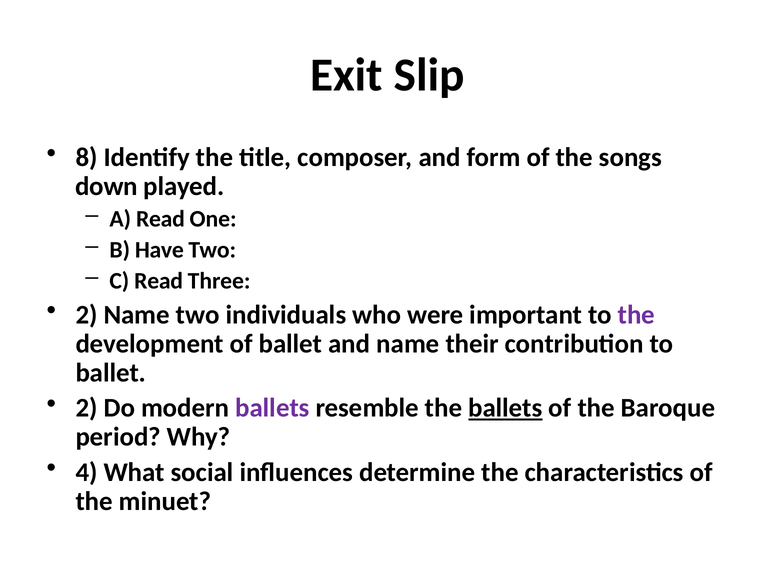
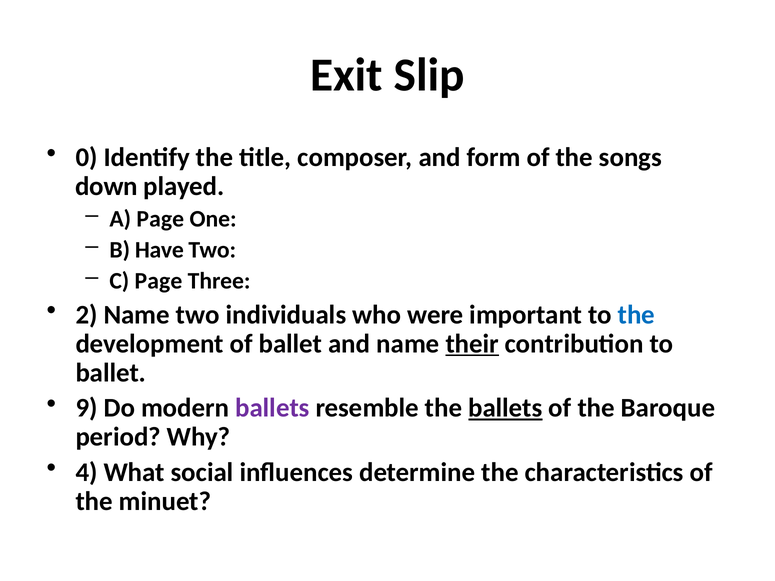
8: 8 -> 0
A Read: Read -> Page
C Read: Read -> Page
the at (636, 315) colour: purple -> blue
their underline: none -> present
2 at (87, 408): 2 -> 9
